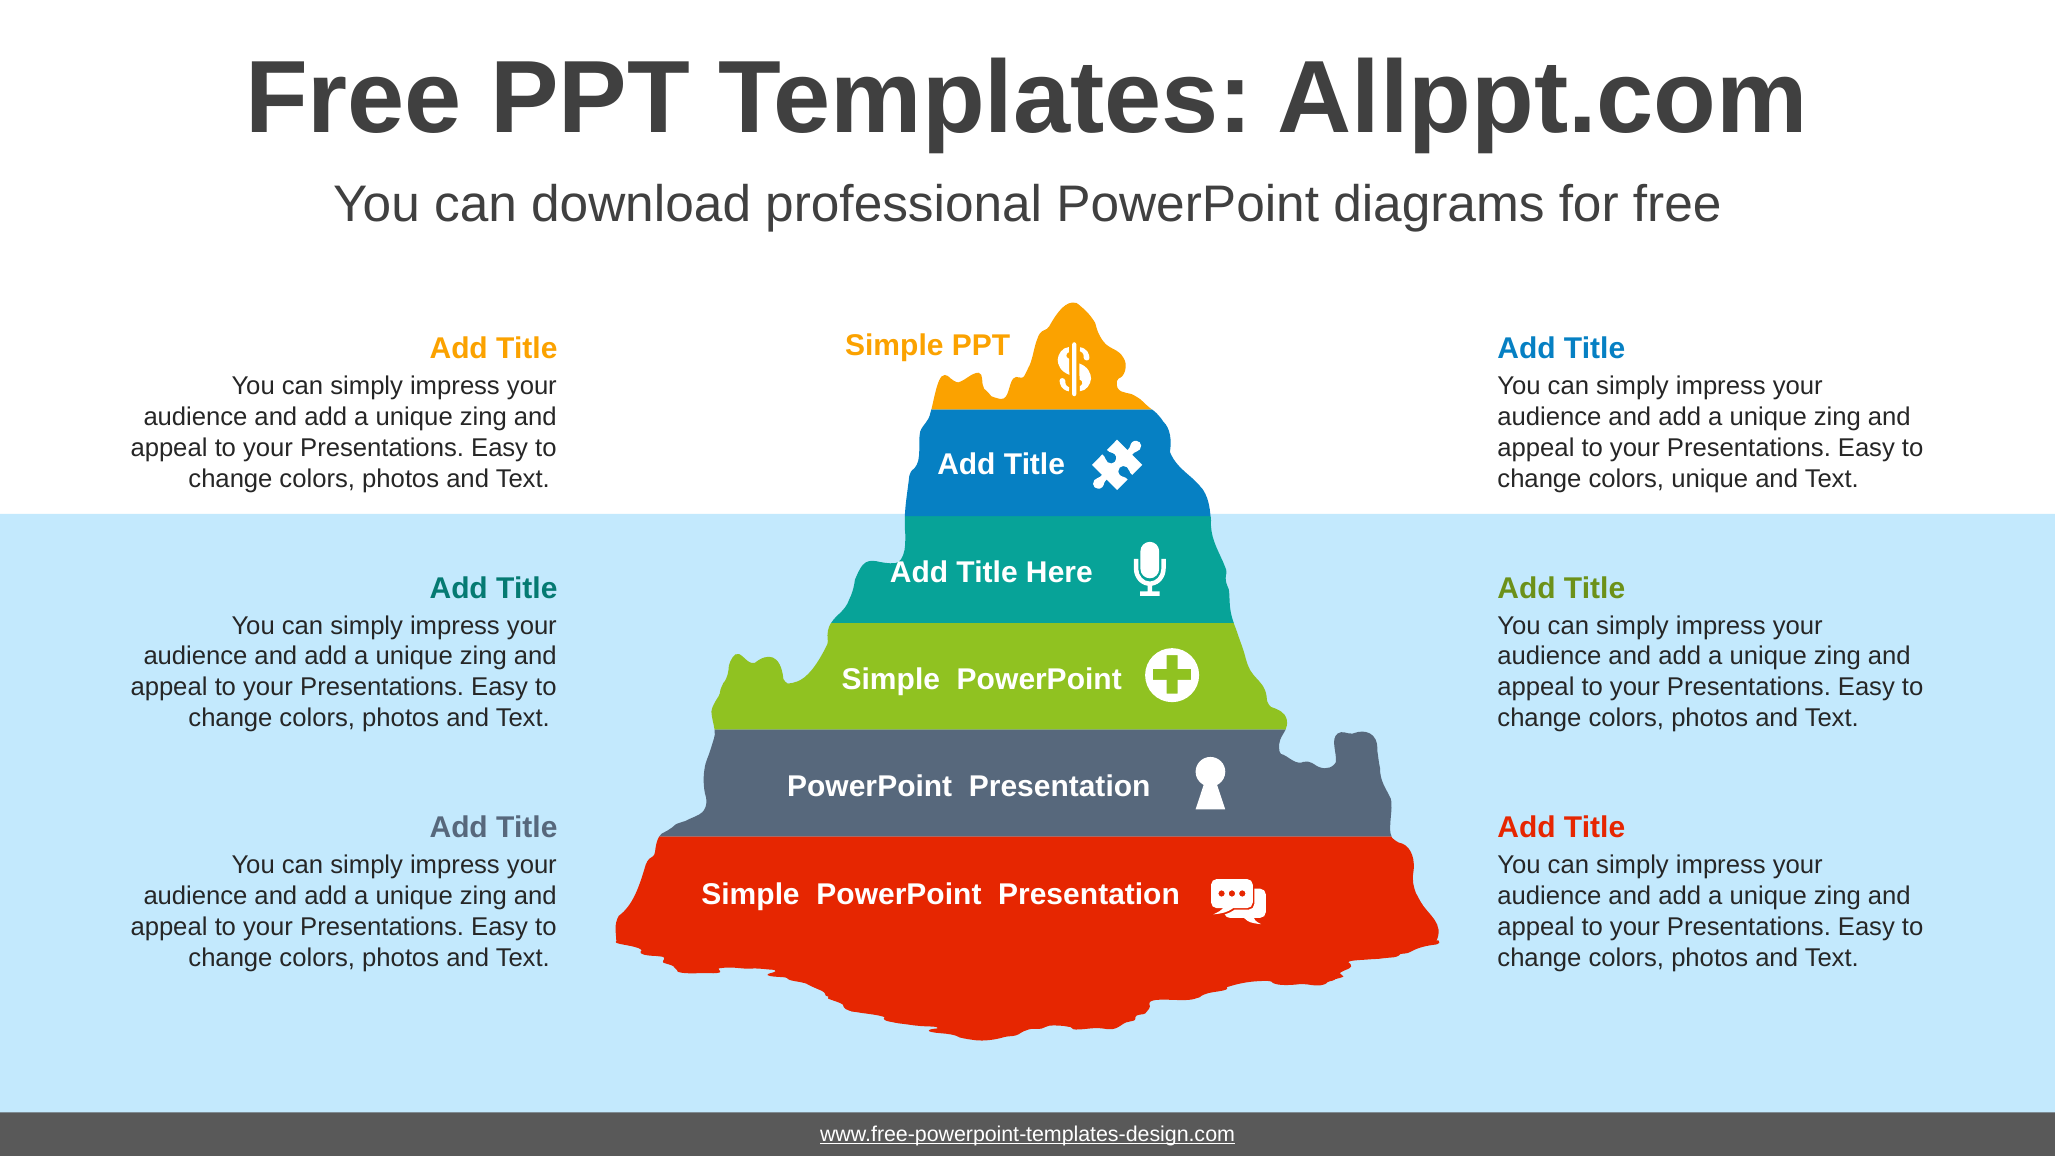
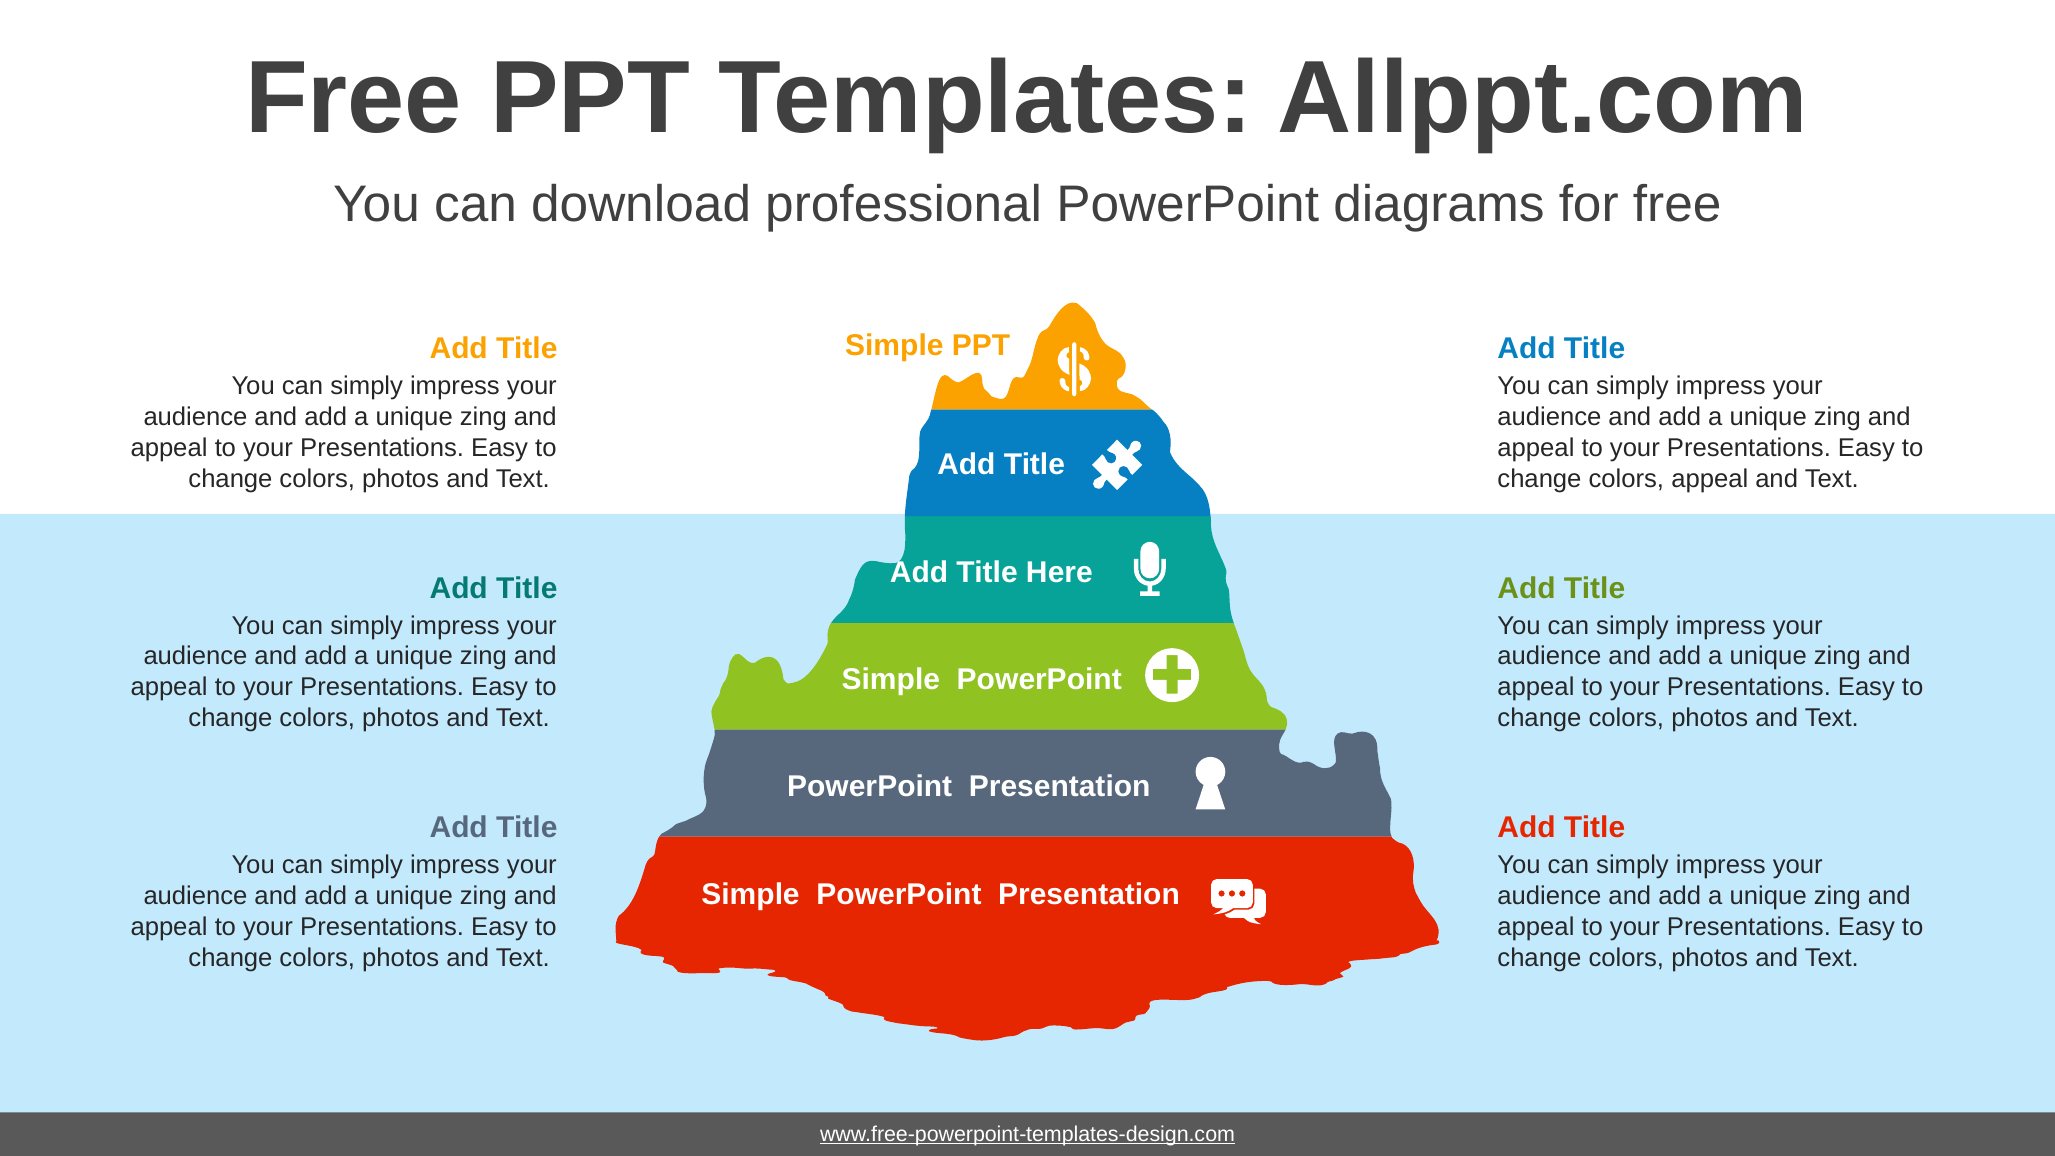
colors unique: unique -> appeal
